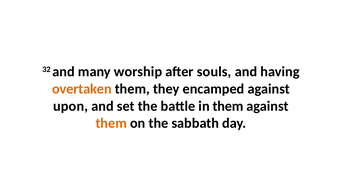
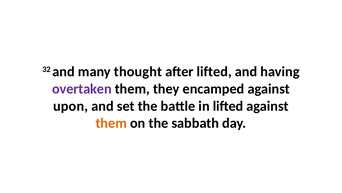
worship: worship -> thought
after souls: souls -> lifted
overtaken colour: orange -> purple
in them: them -> lifted
